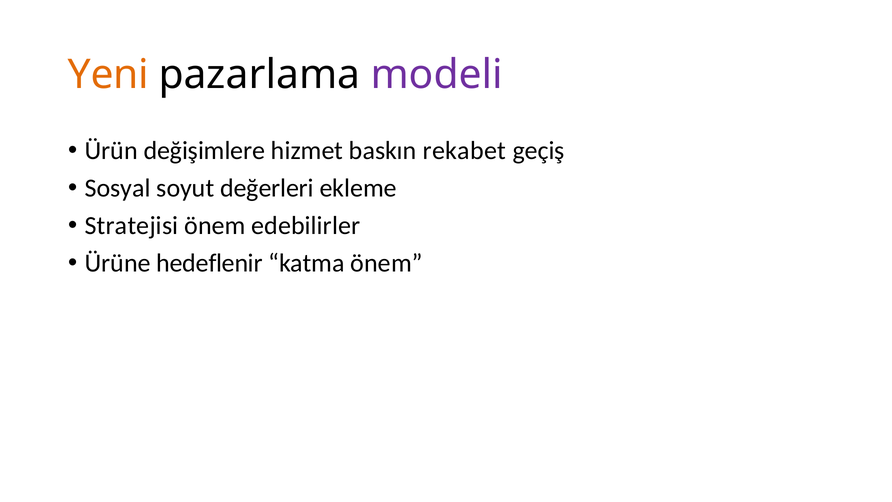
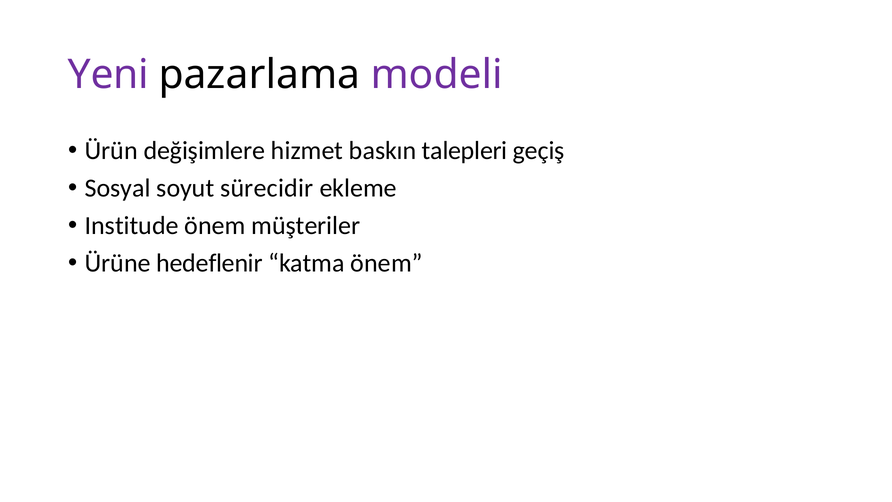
Yeni colour: orange -> purple
rekabet: rekabet -> talepleri
değerleri: değerleri -> sürecidir
Stratejisi: Stratejisi -> Institude
edebilirler: edebilirler -> müşteriler
